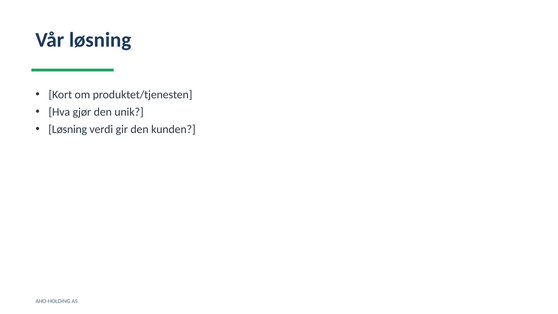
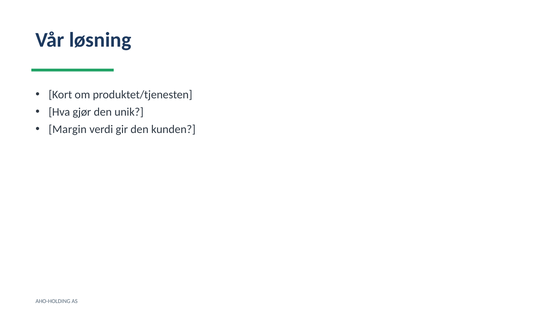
Løsning at (68, 129): Løsning -> Margin
